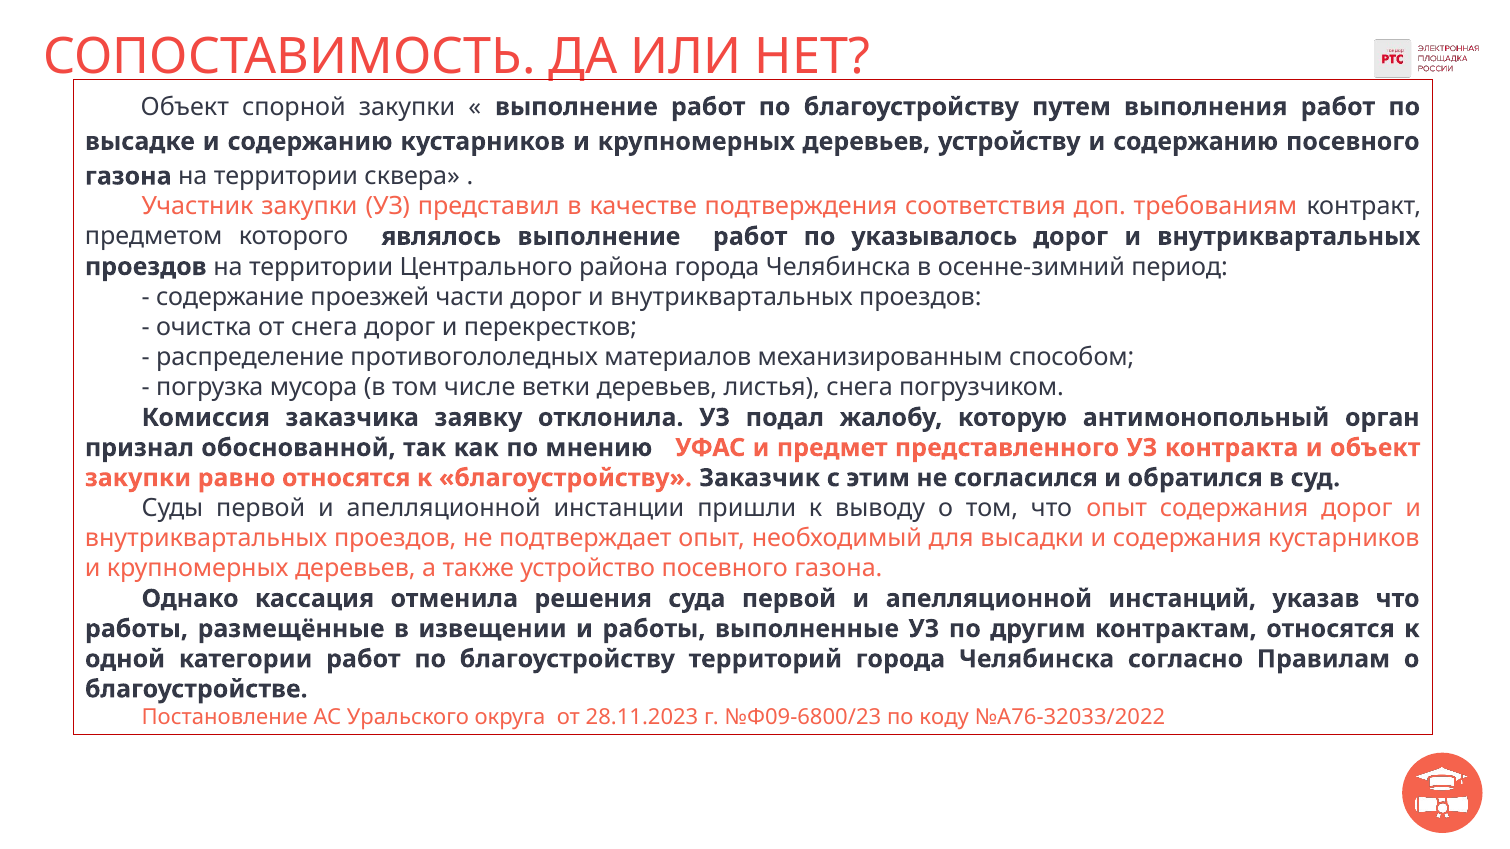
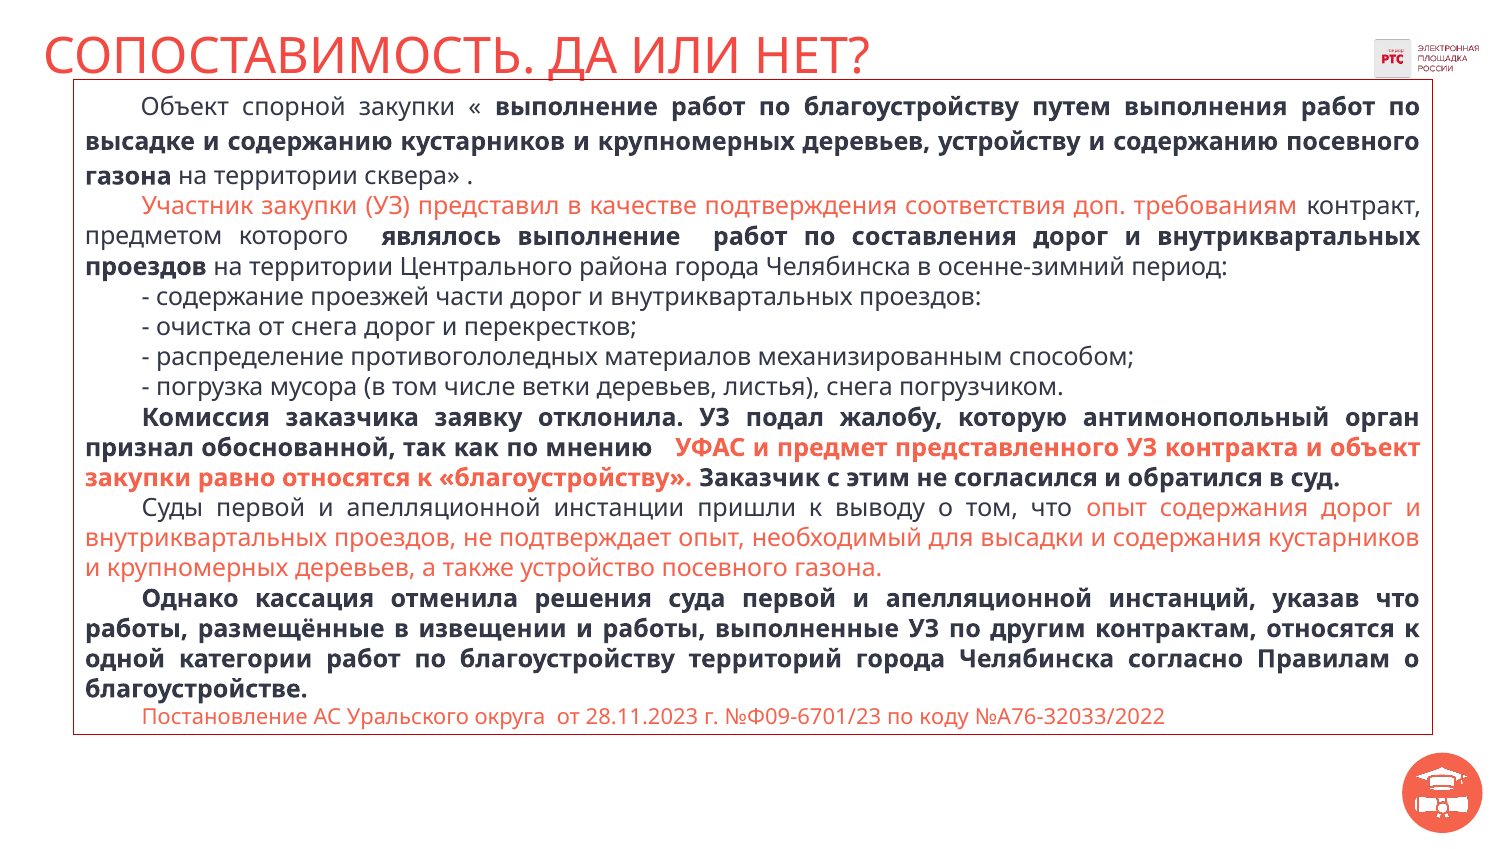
указывалось: указывалось -> составления
№Ф09-6800/23: №Ф09-6800/23 -> №Ф09-6701/23
